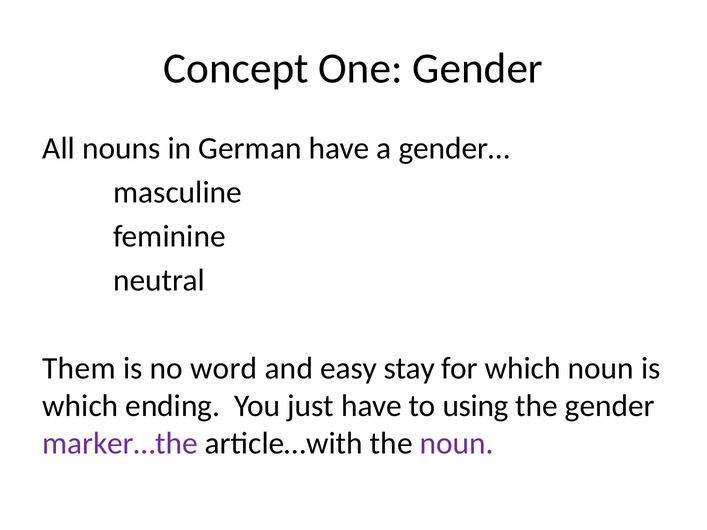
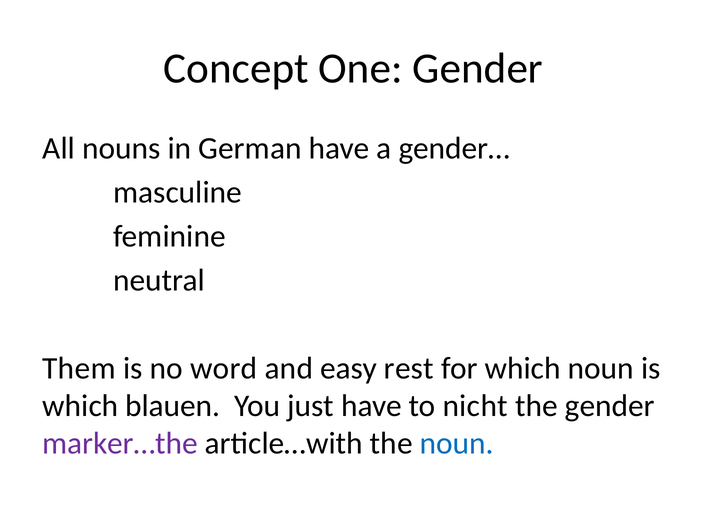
stay: stay -> rest
ending: ending -> blauen
using: using -> nicht
noun at (457, 444) colour: purple -> blue
